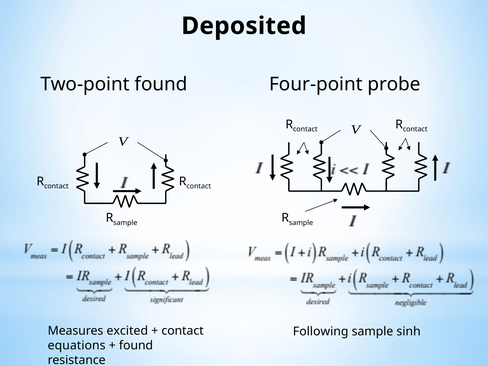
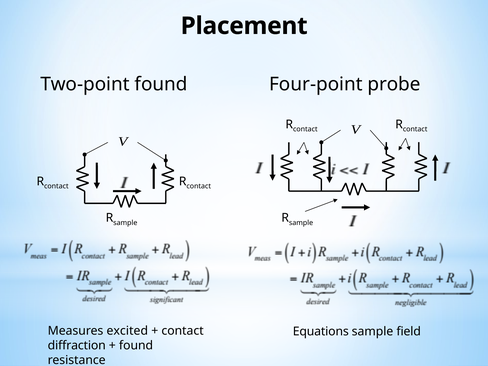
Deposited: Deposited -> Placement
Following: Following -> Equations
sinh: sinh -> field
equations: equations -> diffraction
